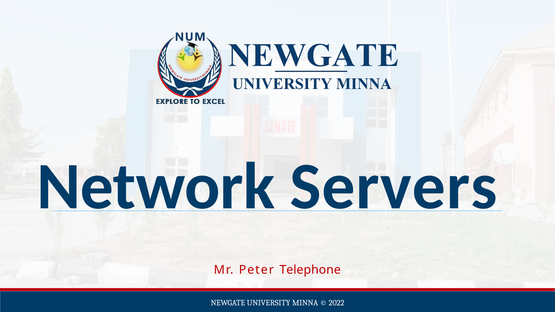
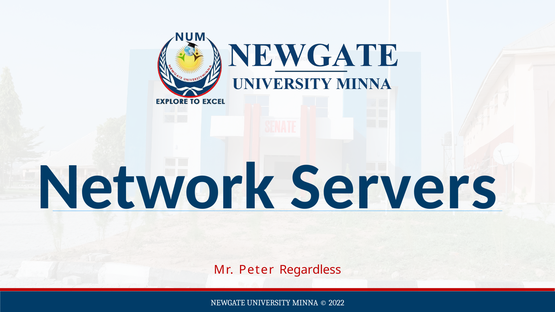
Telephone: Telephone -> Regardless
